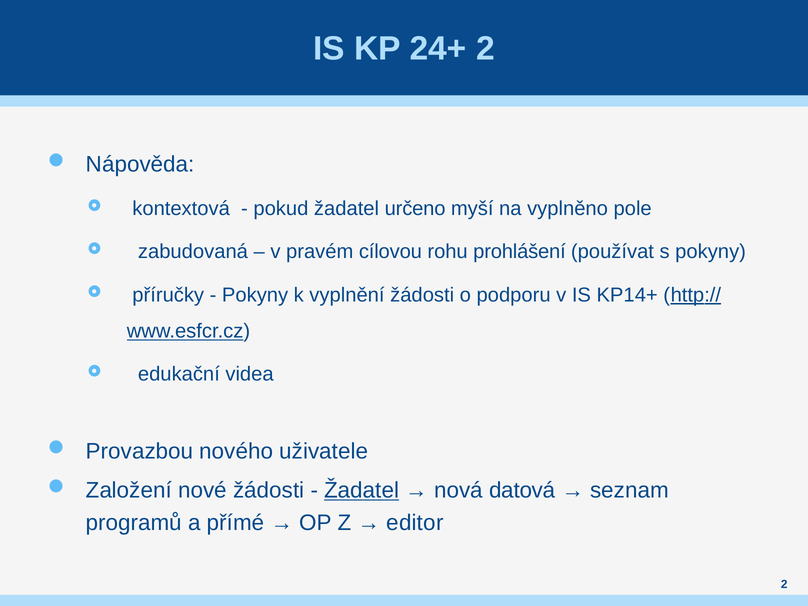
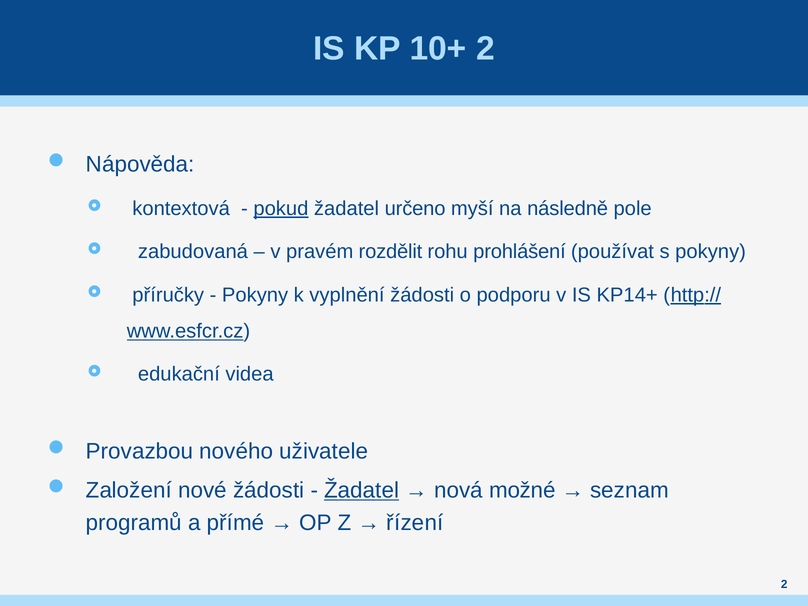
24+: 24+ -> 10+
pokud underline: none -> present
vyplněno: vyplněno -> následně
cílovou: cílovou -> rozdělit
datová: datová -> možné
editor: editor -> řízení
